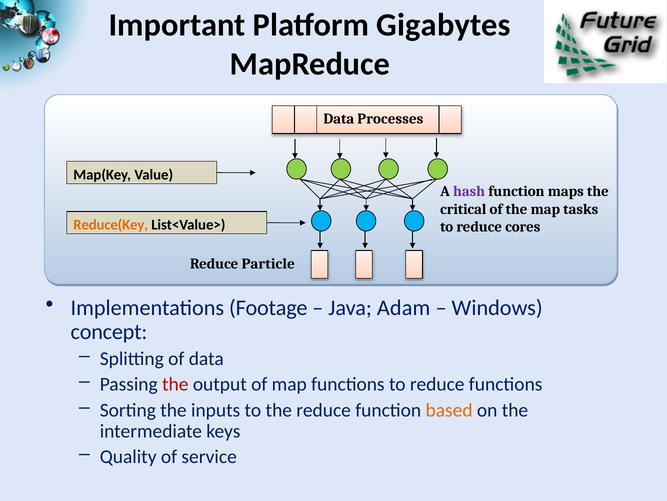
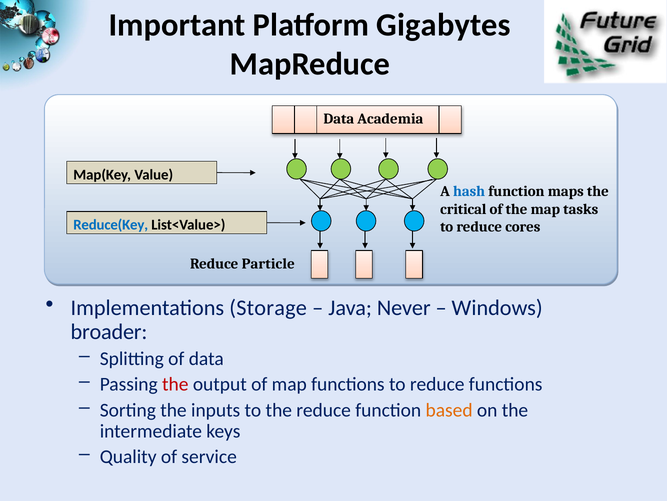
Processes: Processes -> Academia
hash colour: purple -> blue
Reduce(Key colour: orange -> blue
Footage: Footage -> Storage
Adam: Adam -> Never
concept: concept -> broader
